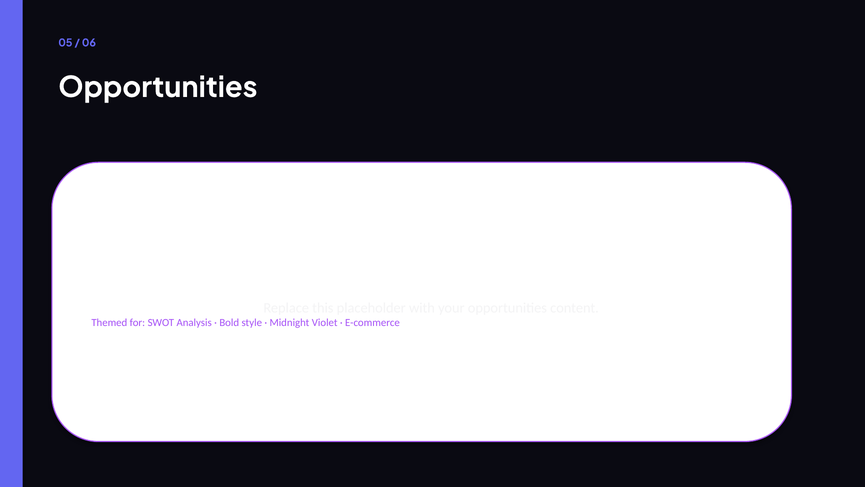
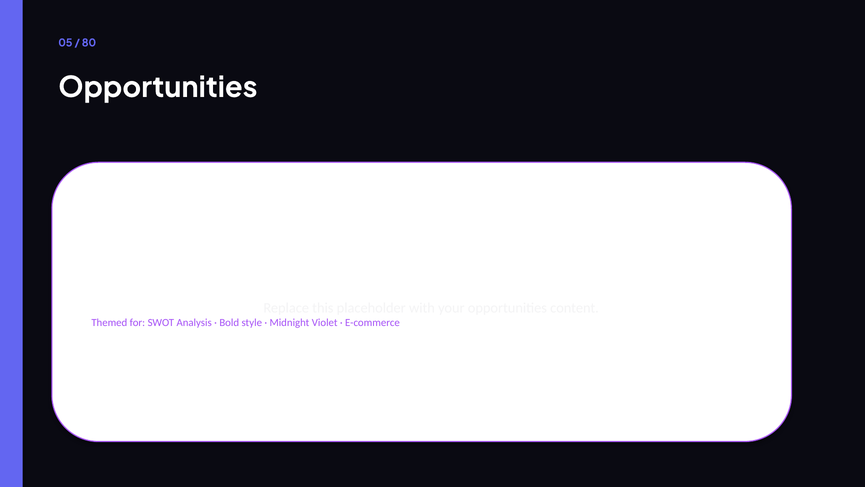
06: 06 -> 80
